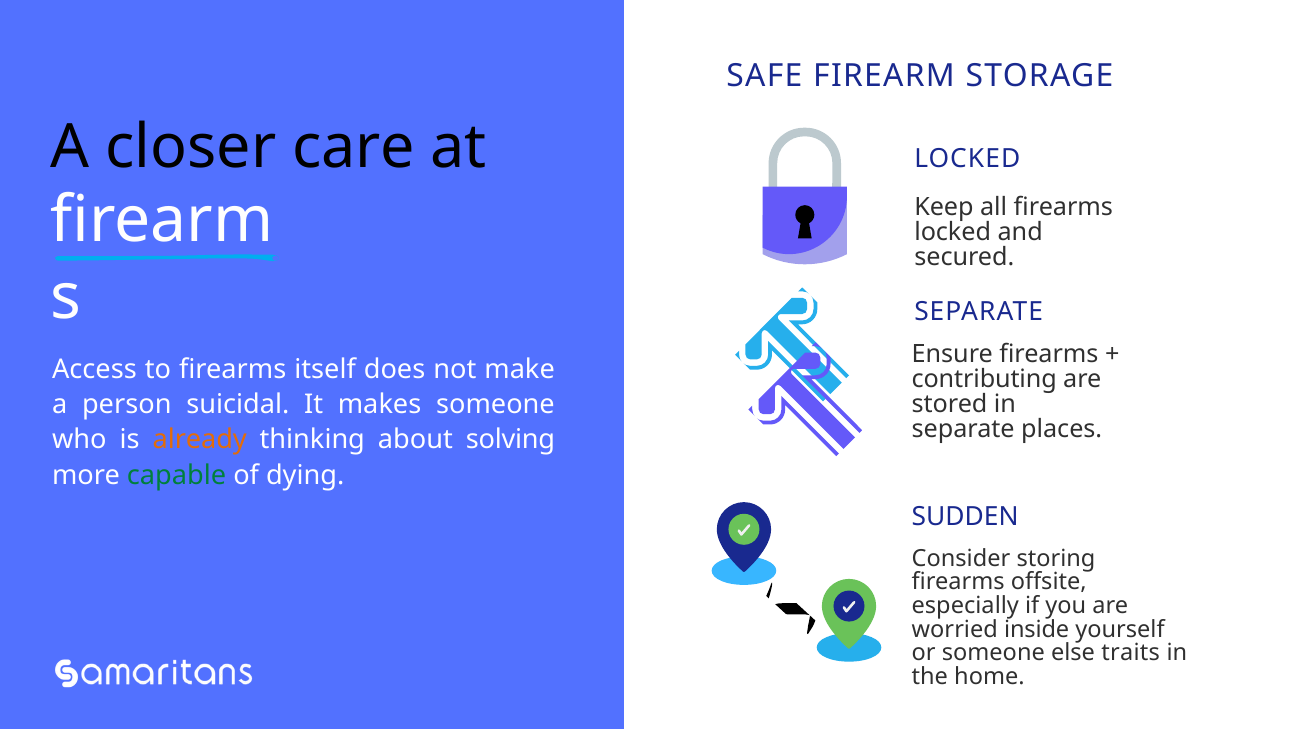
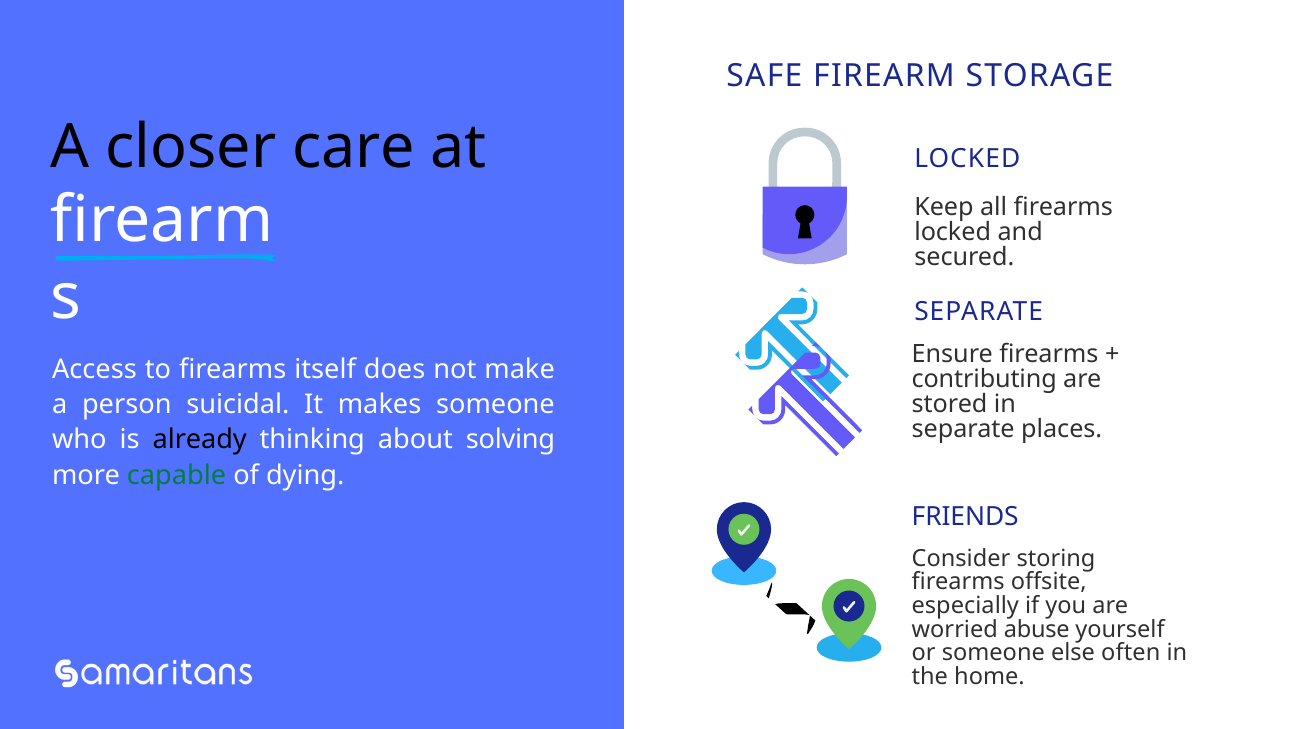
already colour: orange -> black
SUDDEN: SUDDEN -> FRIENDS
inside: inside -> abuse
traits: traits -> often
